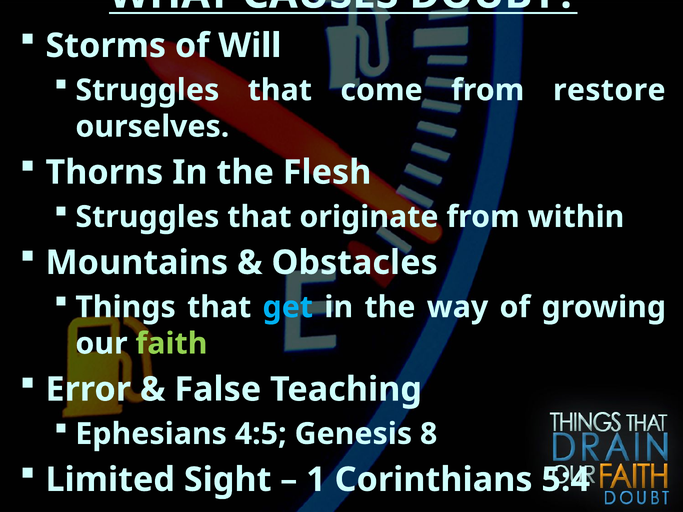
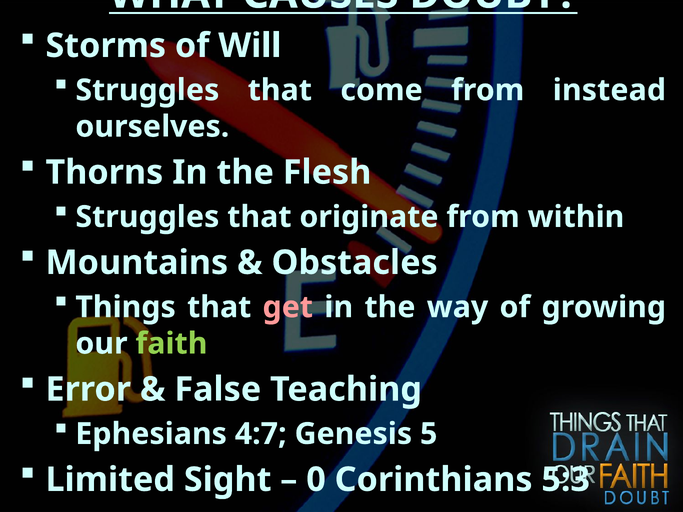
restore: restore -> instead
get colour: light blue -> pink
4:5: 4:5 -> 4:7
8: 8 -> 5
1: 1 -> 0
5:4: 5:4 -> 5:3
